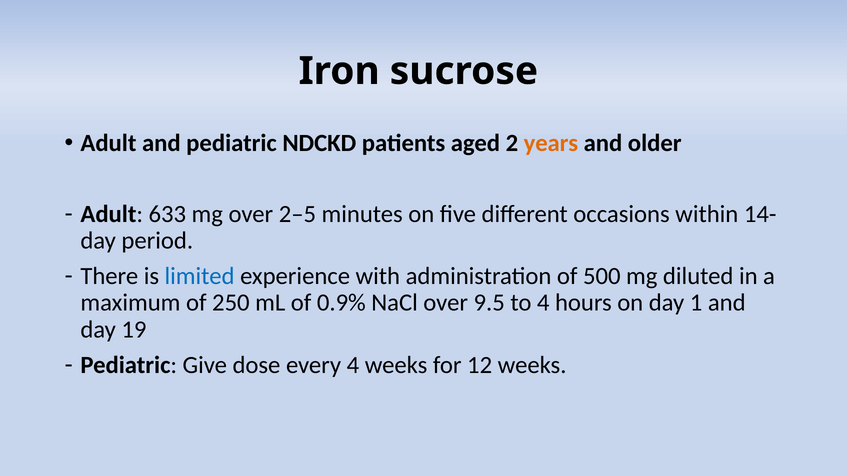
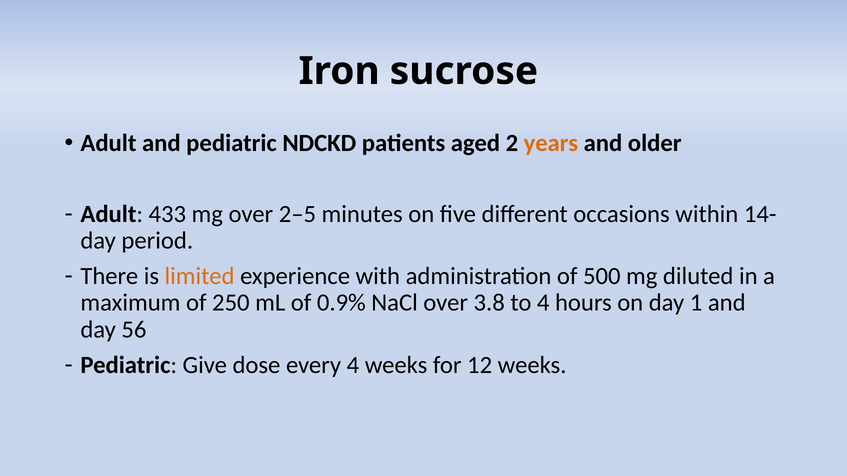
633: 633 -> 433
limited colour: blue -> orange
9.5: 9.5 -> 3.8
19: 19 -> 56
